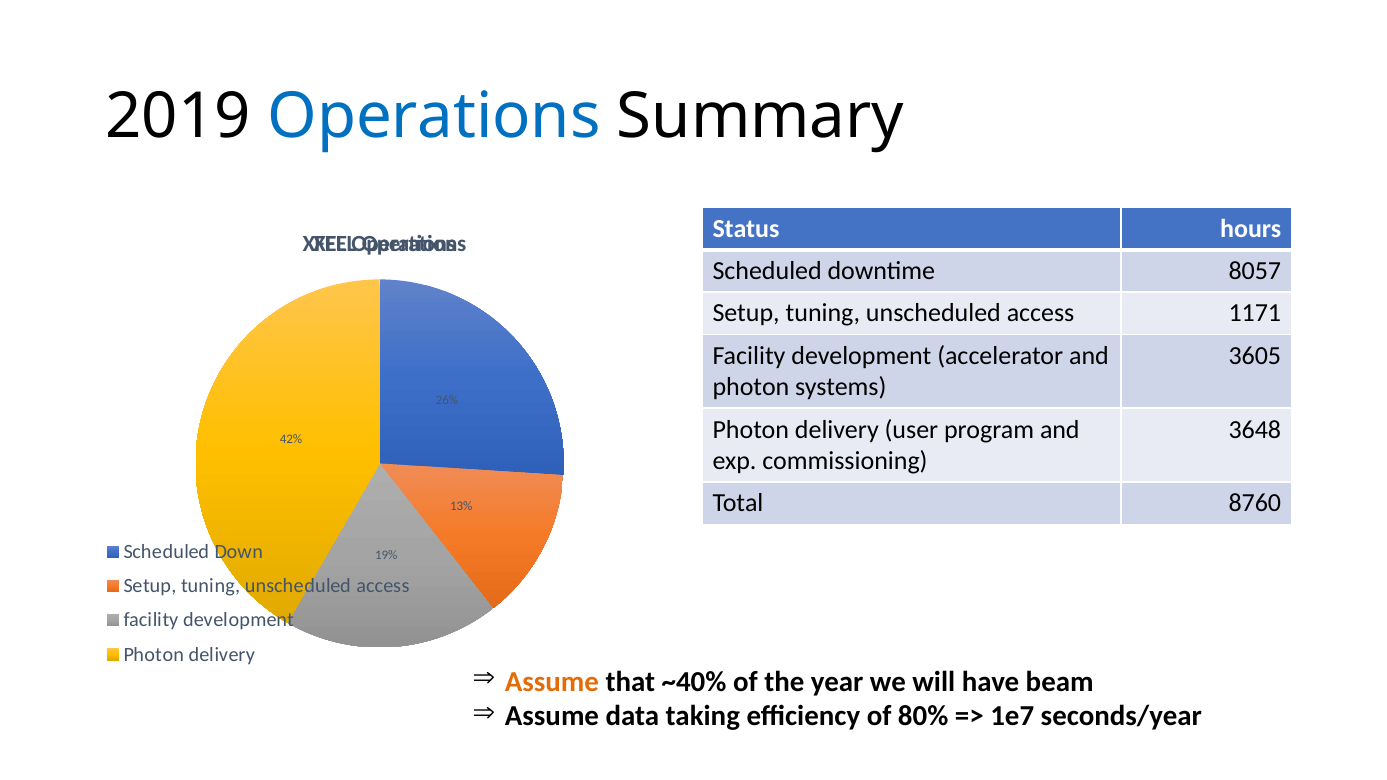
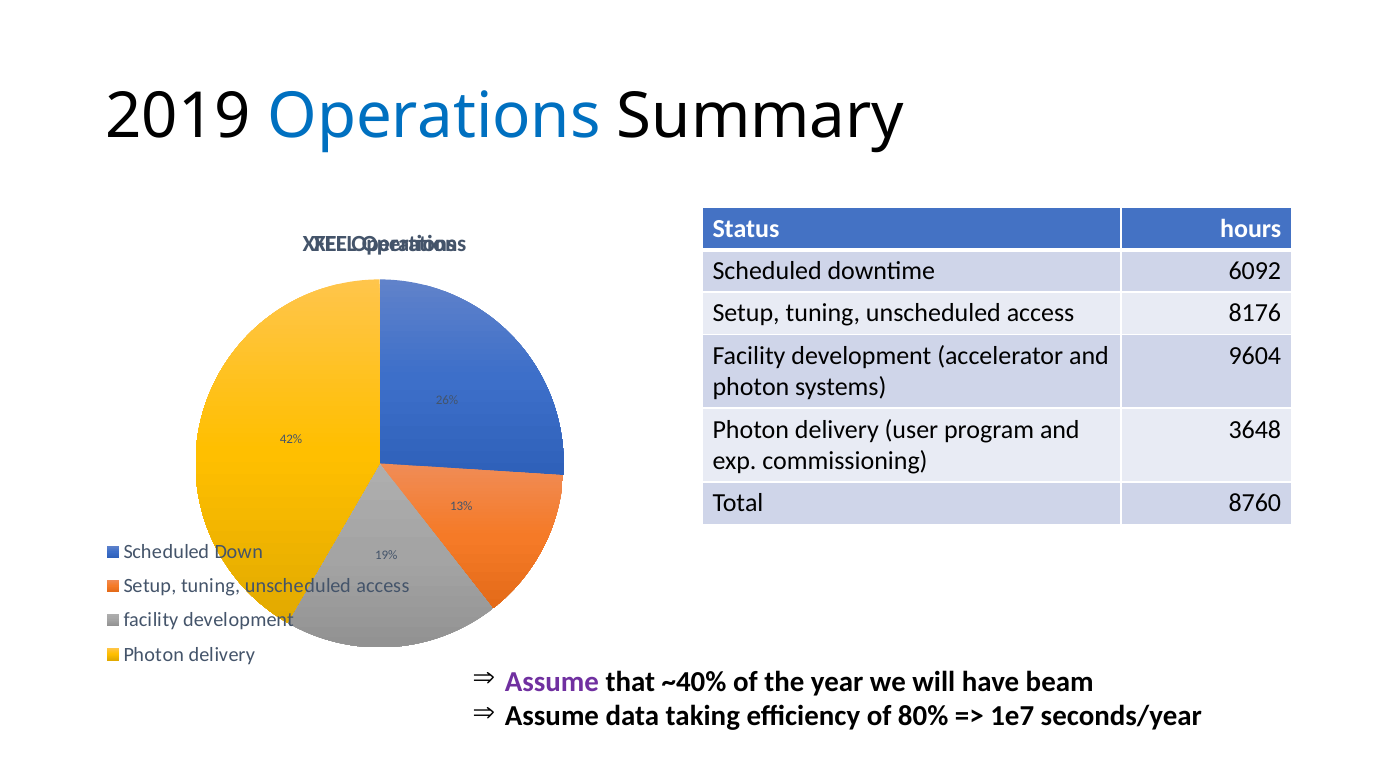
8057: 8057 -> 6092
1171: 1171 -> 8176
3605: 3605 -> 9604
Assume at (552, 682) colour: orange -> purple
